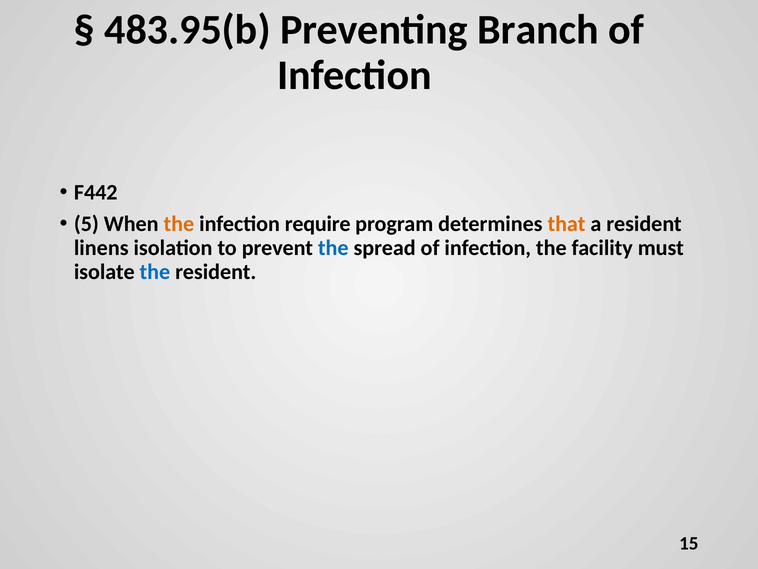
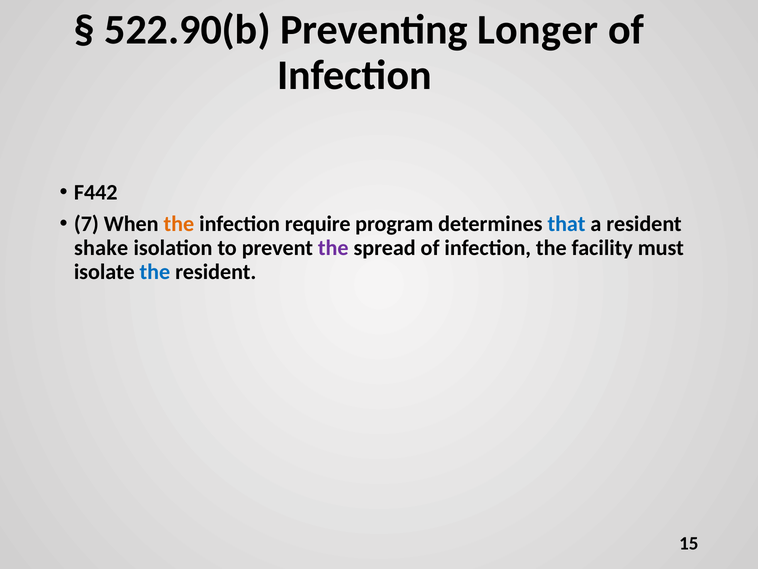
483.95(b: 483.95(b -> 522.90(b
Branch: Branch -> Longer
5: 5 -> 7
that colour: orange -> blue
linens: linens -> shake
the at (333, 248) colour: blue -> purple
